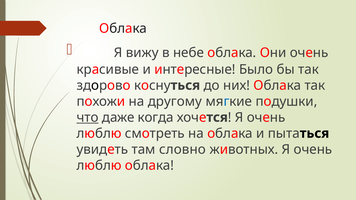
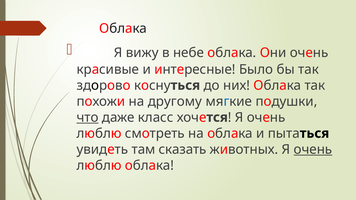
когда: когда -> класс
словно: словно -> сказать
очень at (313, 150) underline: none -> present
